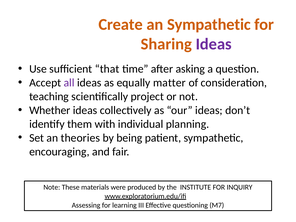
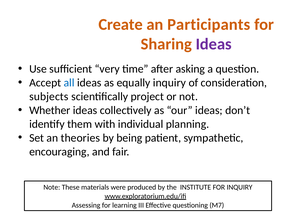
an Sympathetic: Sympathetic -> Participants
that: that -> very
all colour: purple -> blue
equally matter: matter -> inquiry
teaching: teaching -> subjects
